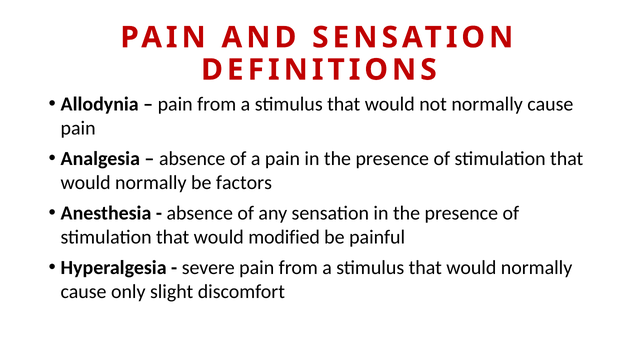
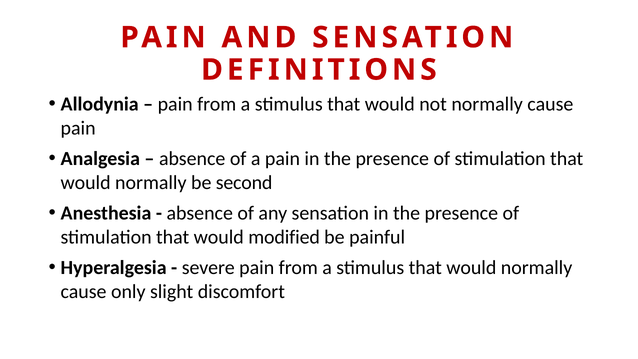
factors: factors -> second
